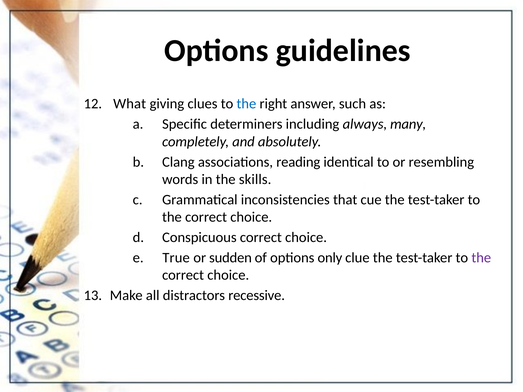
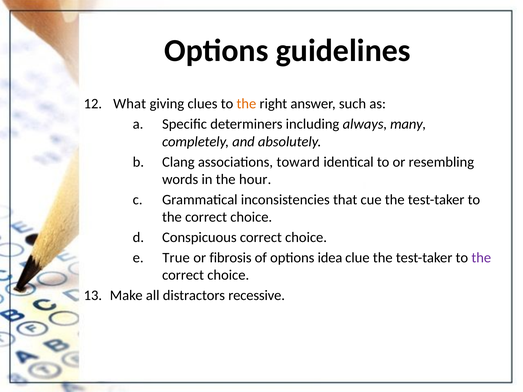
the at (246, 104) colour: blue -> orange
reading: reading -> toward
skills: skills -> hour
sudden: sudden -> fibrosis
only: only -> idea
